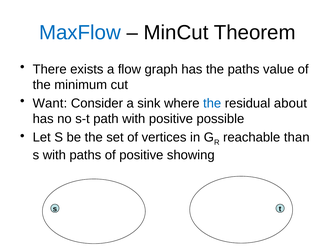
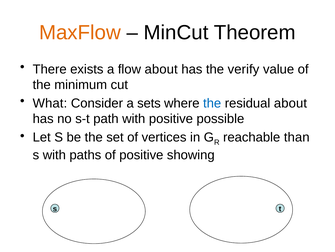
MaxFlow colour: blue -> orange
flow graph: graph -> about
the paths: paths -> verify
Want: Want -> What
sink: sink -> sets
